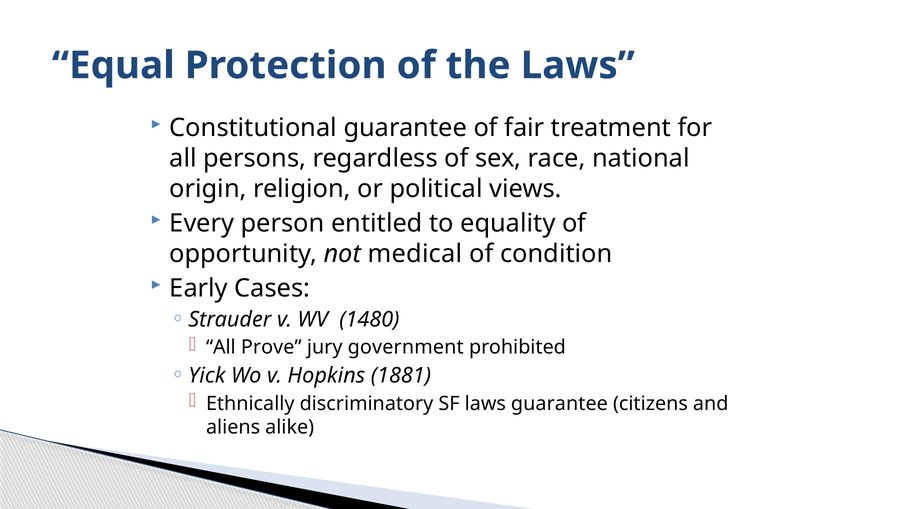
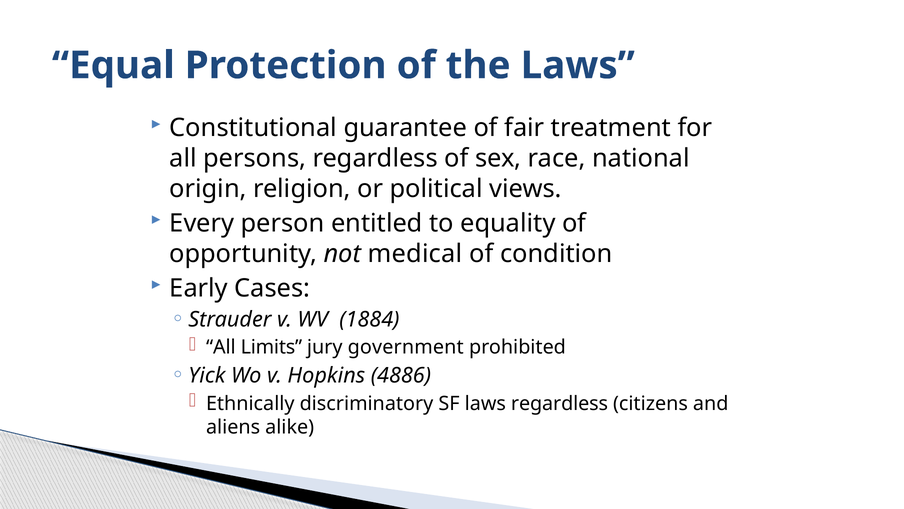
1480: 1480 -> 1884
Prove: Prove -> Limits
1881: 1881 -> 4886
laws guarantee: guarantee -> regardless
